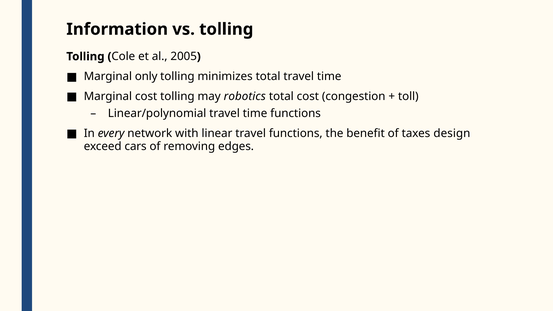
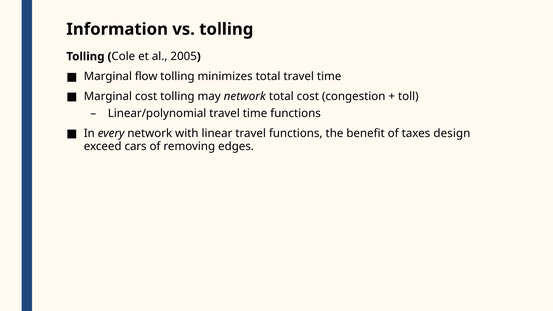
only: only -> flow
may robotics: robotics -> network
